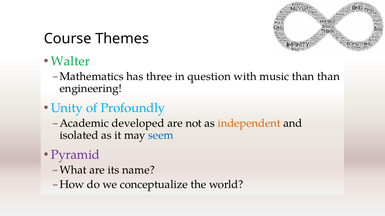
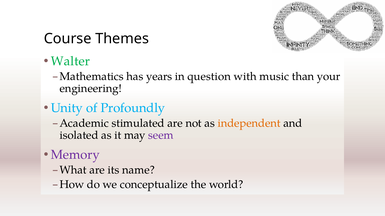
three: three -> years
than than: than -> your
developed: developed -> stimulated
seem colour: blue -> purple
Pyramid: Pyramid -> Memory
